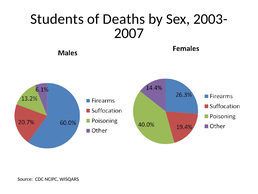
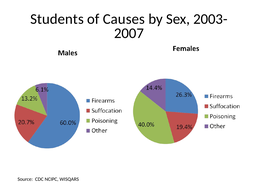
Deaths: Deaths -> Causes
